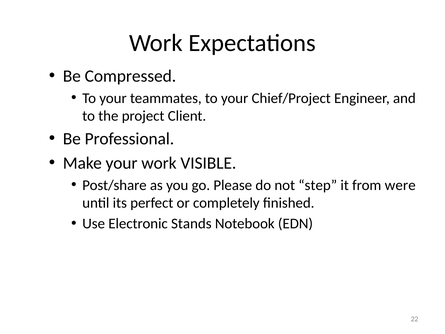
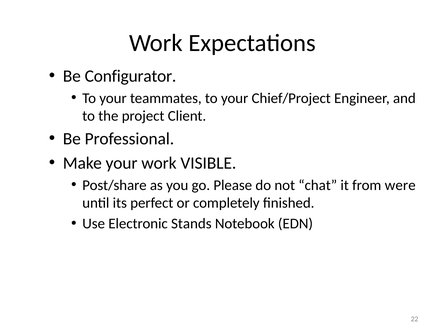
Compressed: Compressed -> Configurator
step: step -> chat
